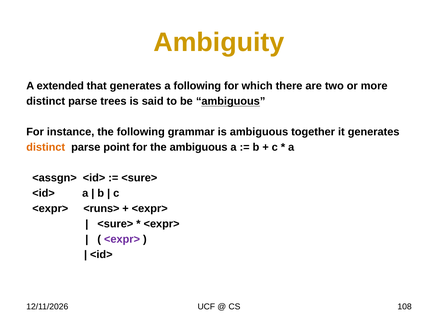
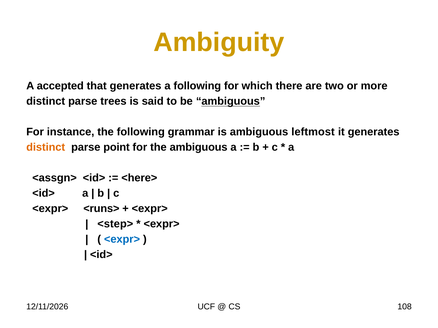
extended: extended -> accepted
together: together -> leftmost
<sure> at (139, 178): <sure> -> <here>
<sure> at (115, 224): <sure> -> <step>
<expr> at (122, 239) colour: purple -> blue
